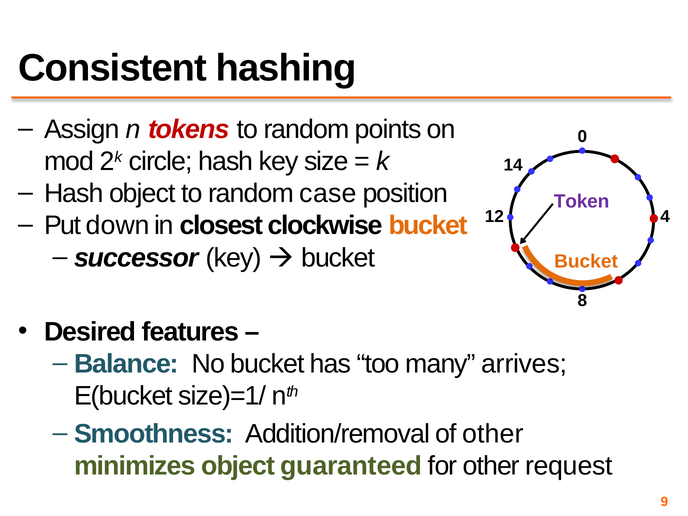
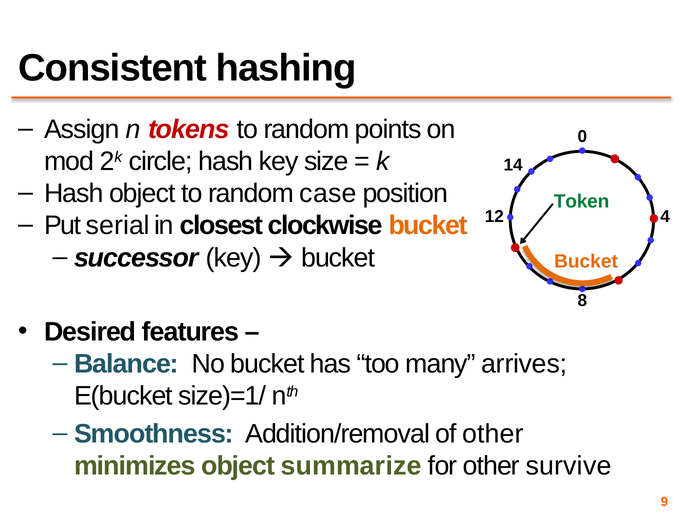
Token colour: purple -> green
down: down -> serial
guaranteed: guaranteed -> summarize
request: request -> survive
